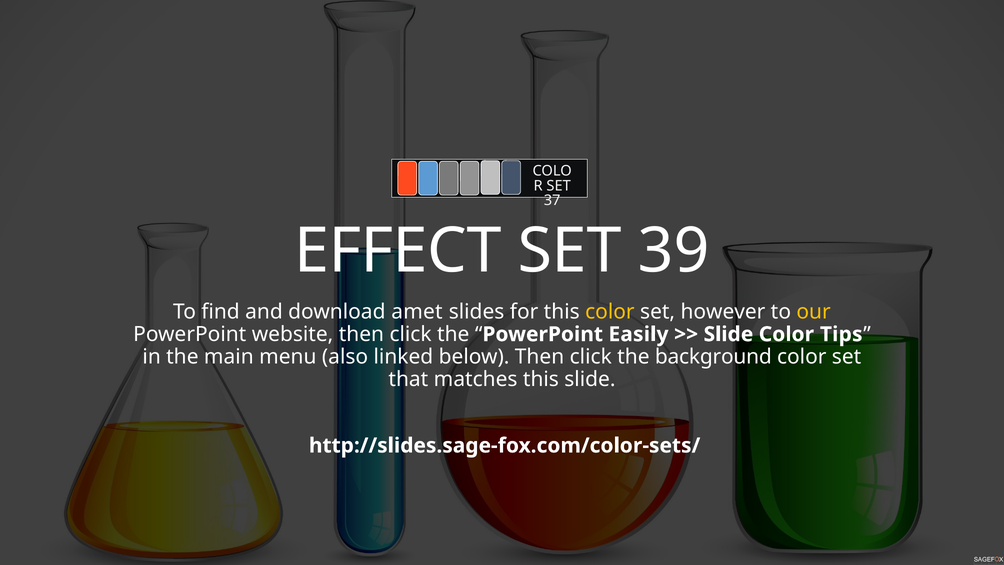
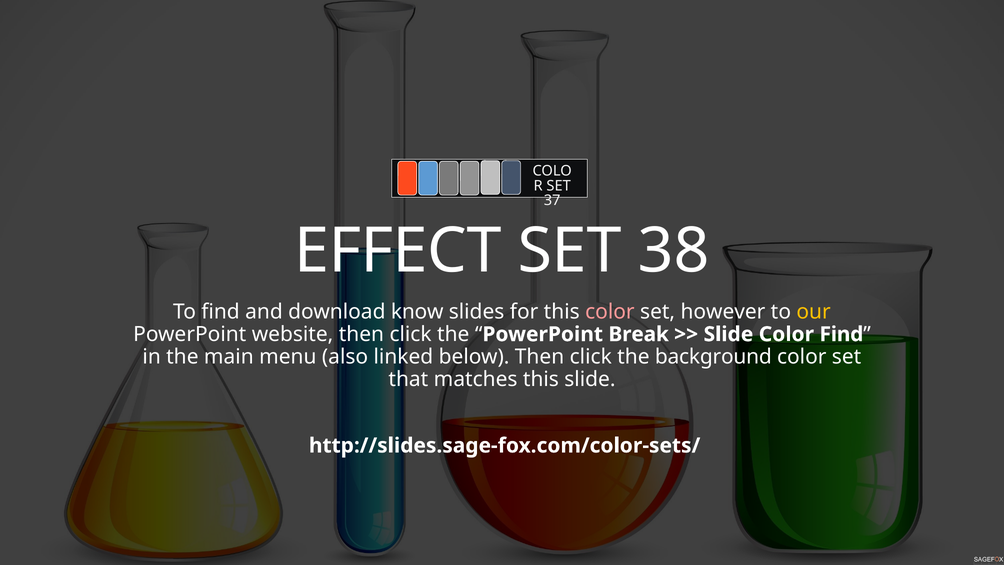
39: 39 -> 38
amet: amet -> know
color at (610, 312) colour: yellow -> pink
Easily: Easily -> Break
Color Tips: Tips -> Find
